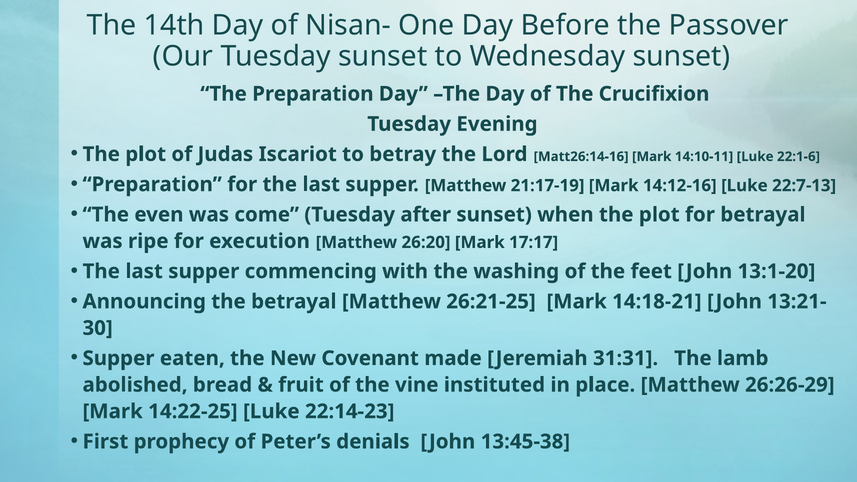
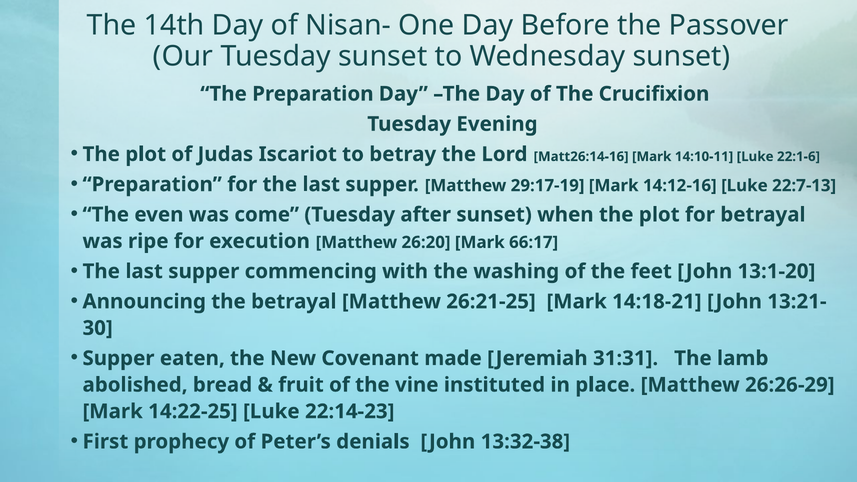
21:17-19: 21:17-19 -> 29:17-19
17:17: 17:17 -> 66:17
13:45-38: 13:45-38 -> 13:32-38
